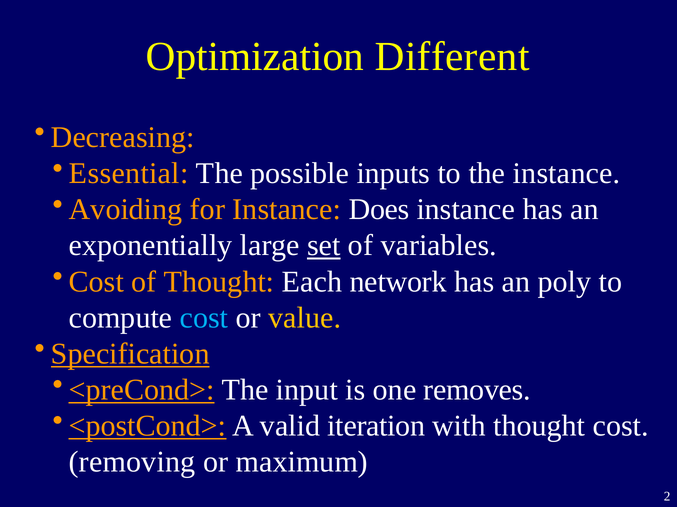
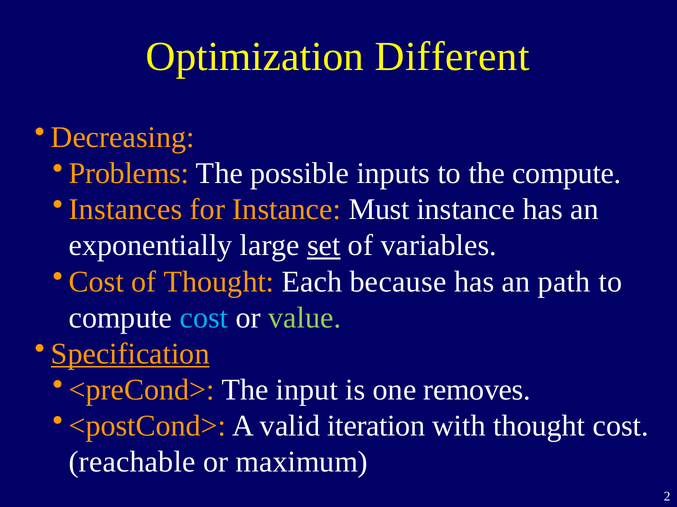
Essential: Essential -> Problems
the instance: instance -> compute
Avoiding: Avoiding -> Instances
Does: Does -> Must
network: network -> because
poly: poly -> path
value colour: yellow -> light green
<preCond> underline: present -> none
<postCond> underline: present -> none
removing: removing -> reachable
